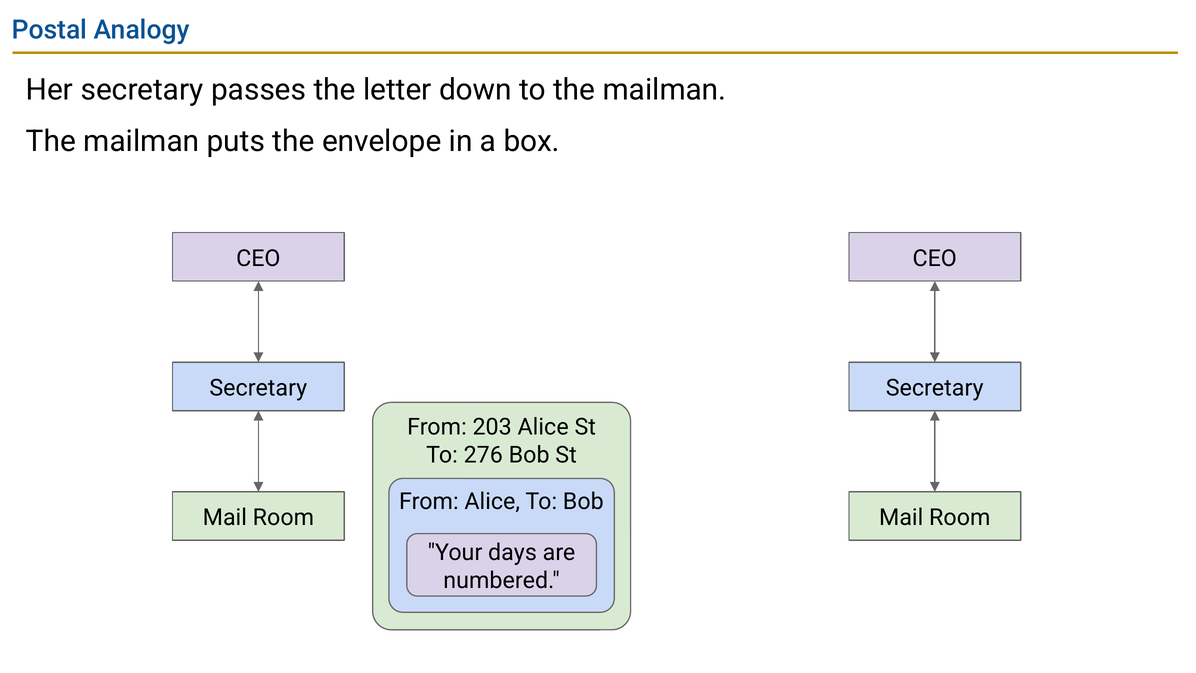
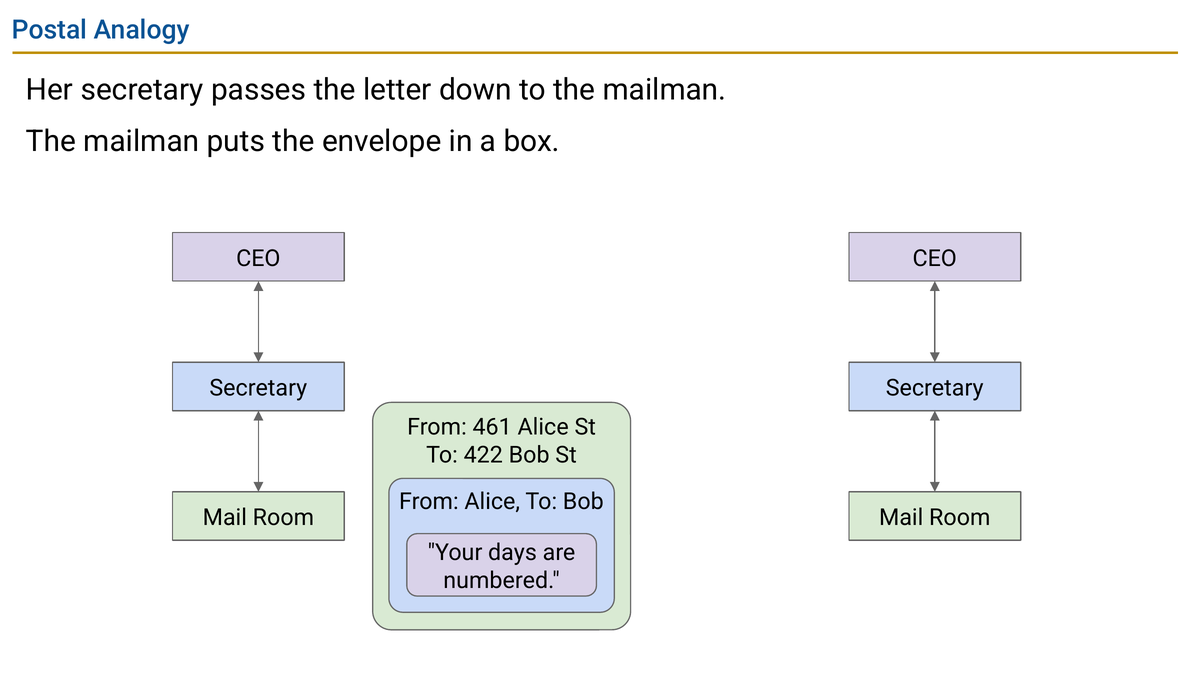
203: 203 -> 461
276: 276 -> 422
